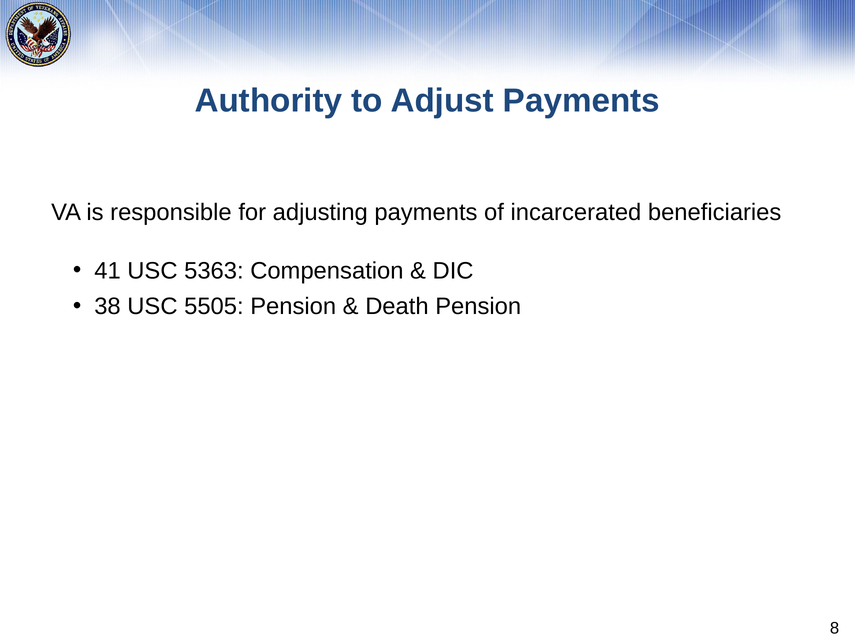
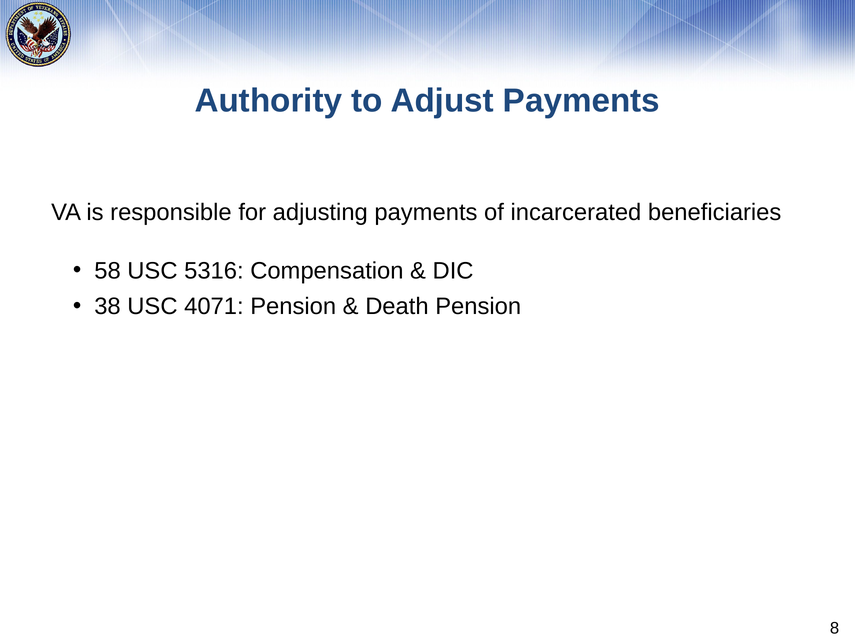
41: 41 -> 58
5363: 5363 -> 5316
5505: 5505 -> 4071
